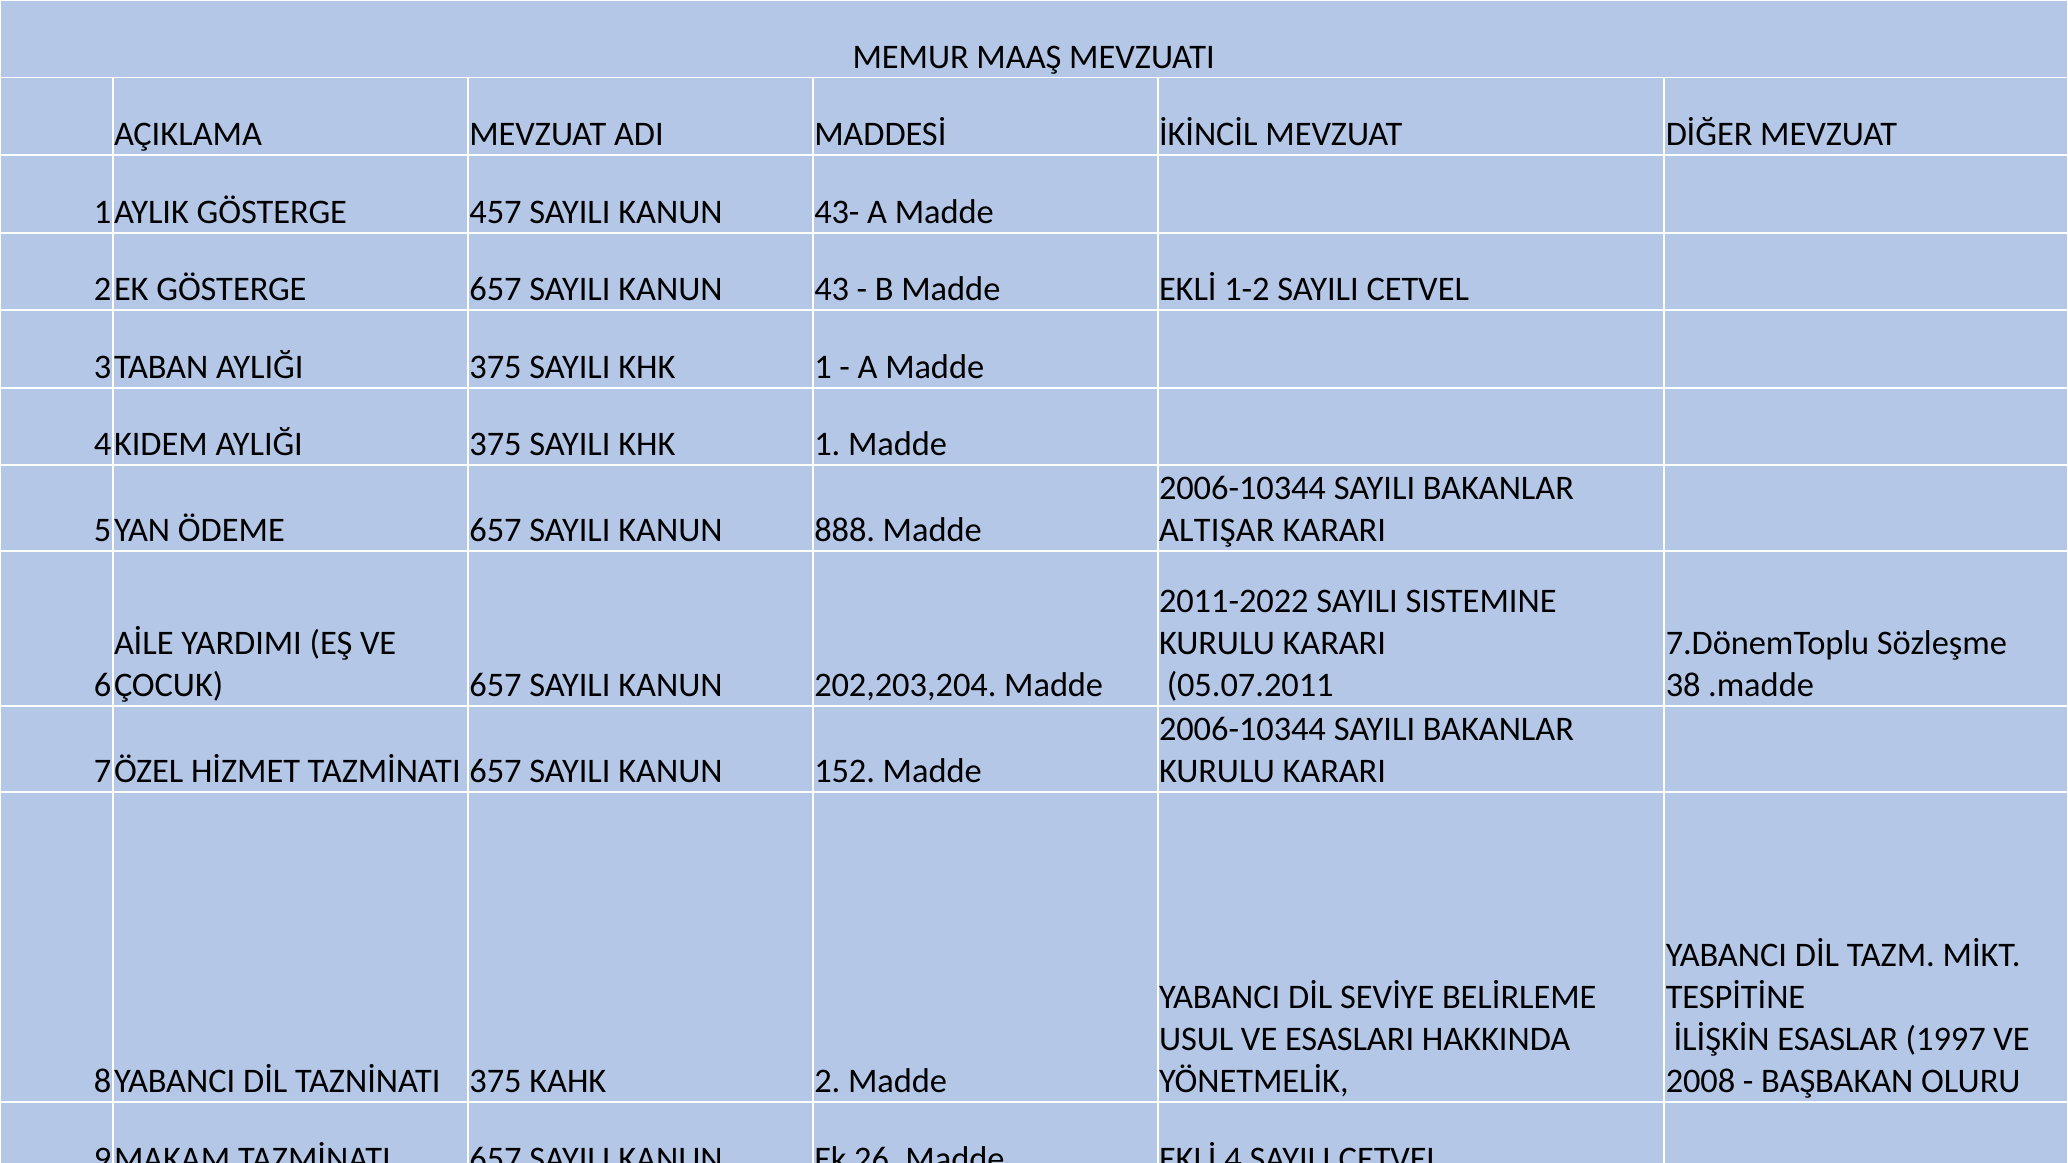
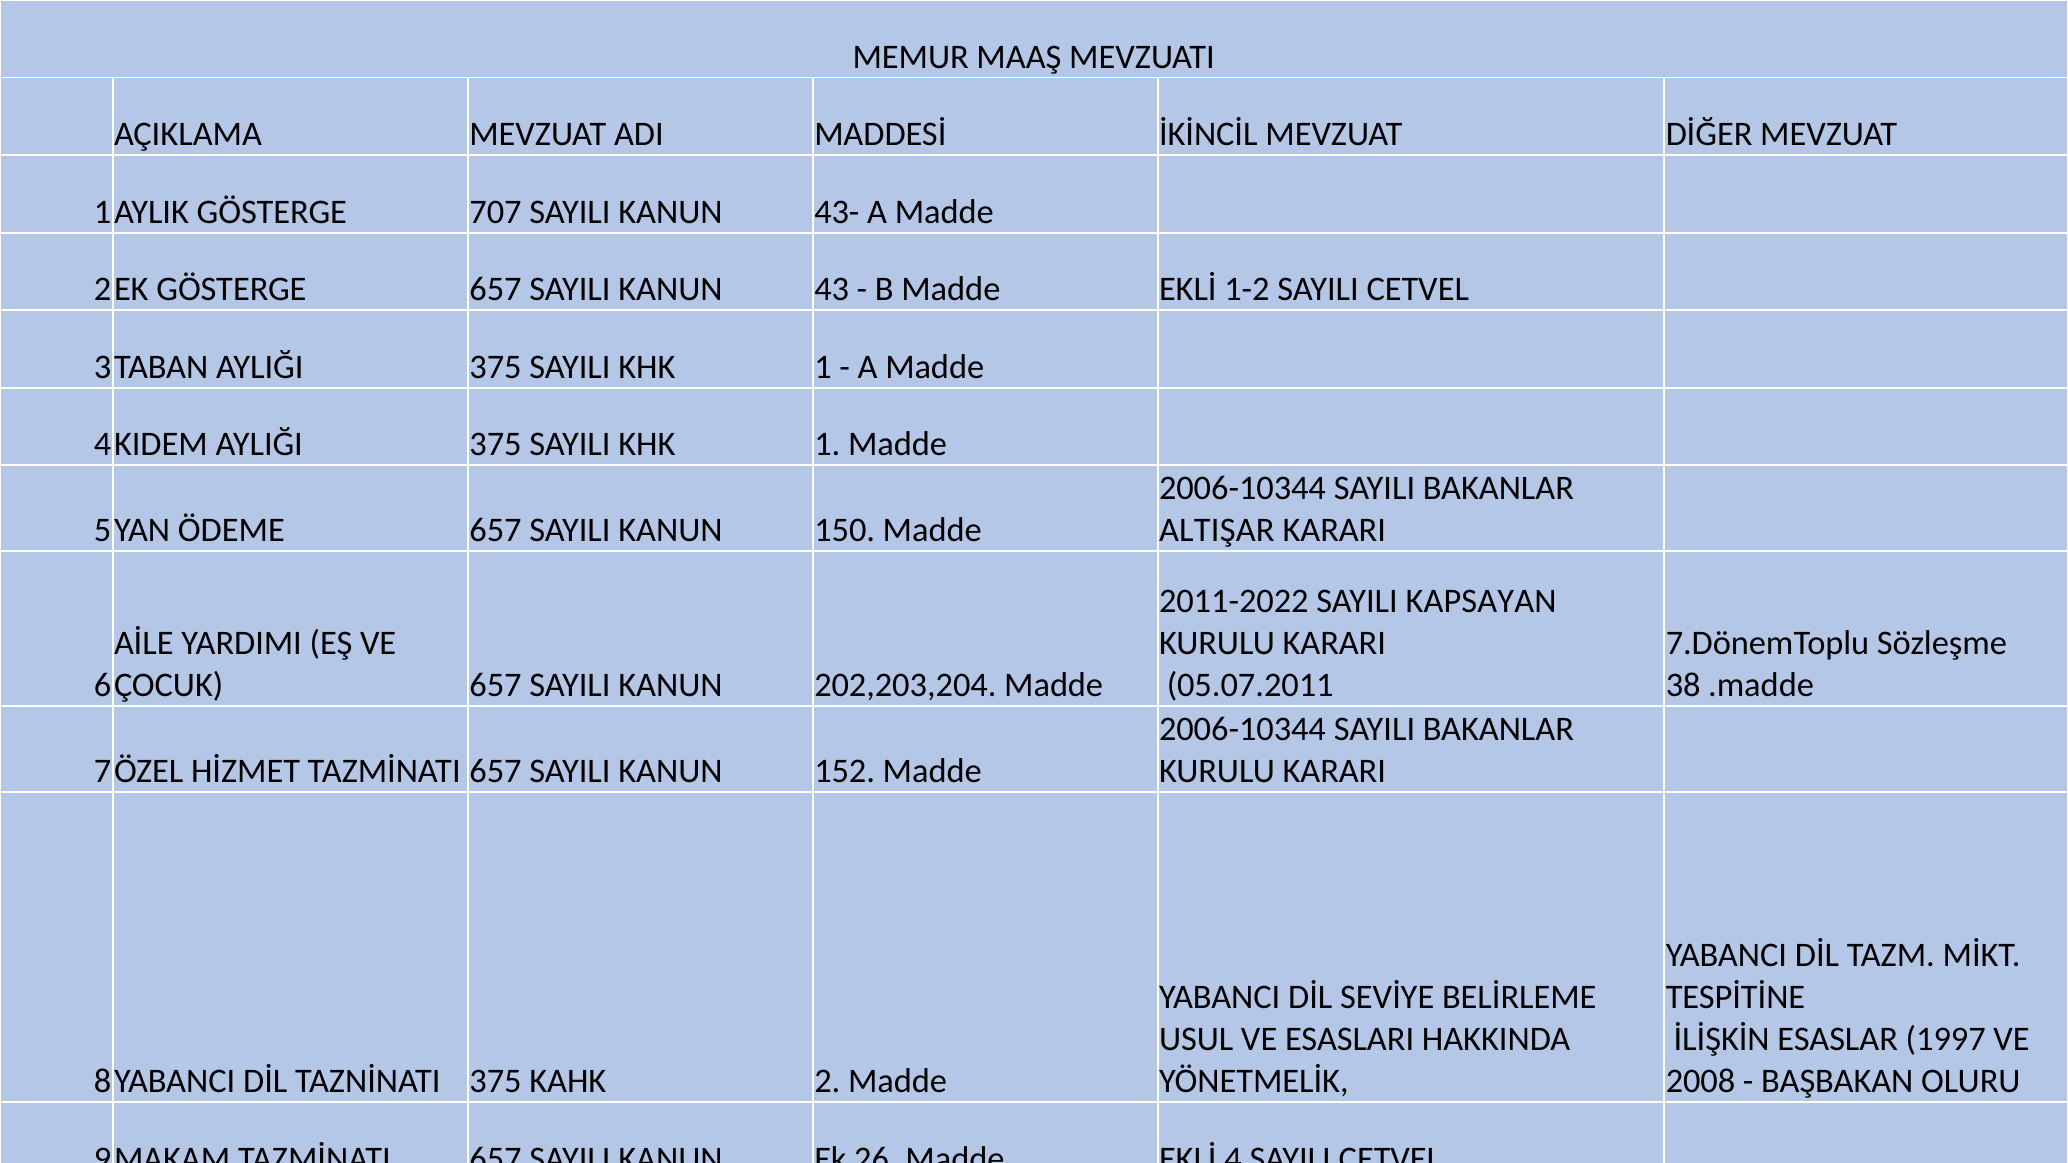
457: 457 -> 707
888: 888 -> 150
SISTEMINE: SISTEMINE -> KAPSAYAN
